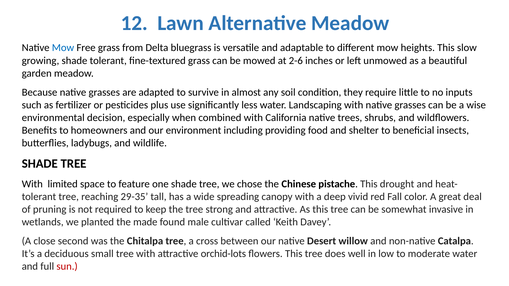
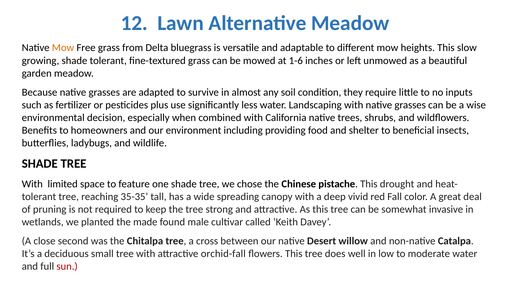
Mow at (63, 48) colour: blue -> orange
2-6: 2-6 -> 1-6
29-35: 29-35 -> 35-35
orchid-lots: orchid-lots -> orchid-fall
